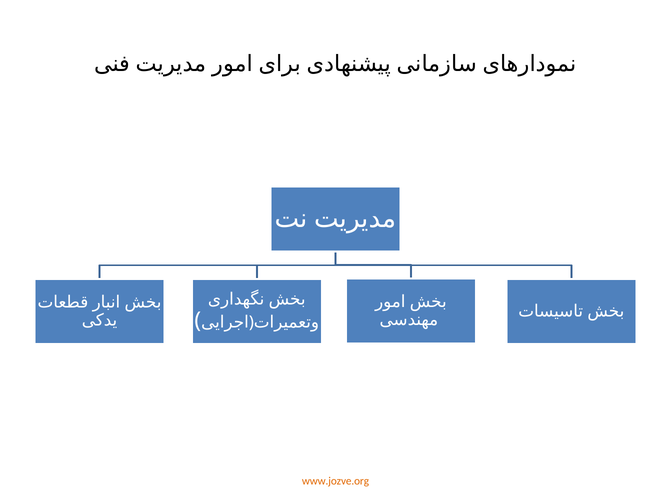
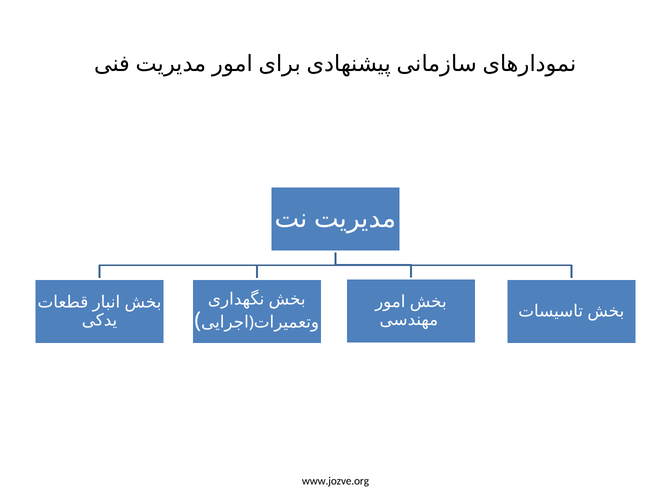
www.jozve.org colour: orange -> black
